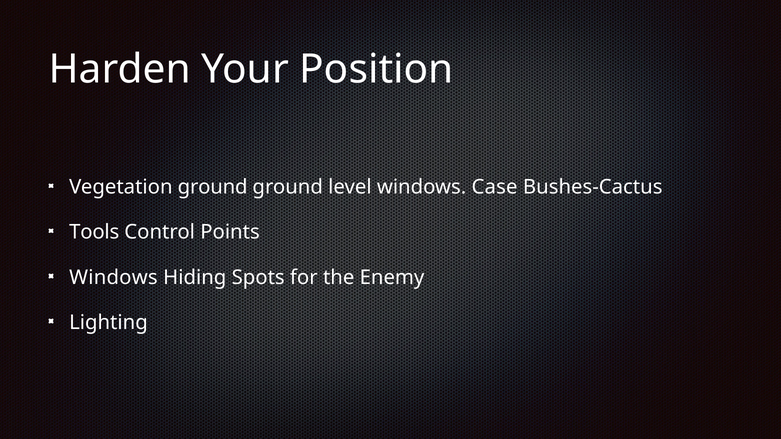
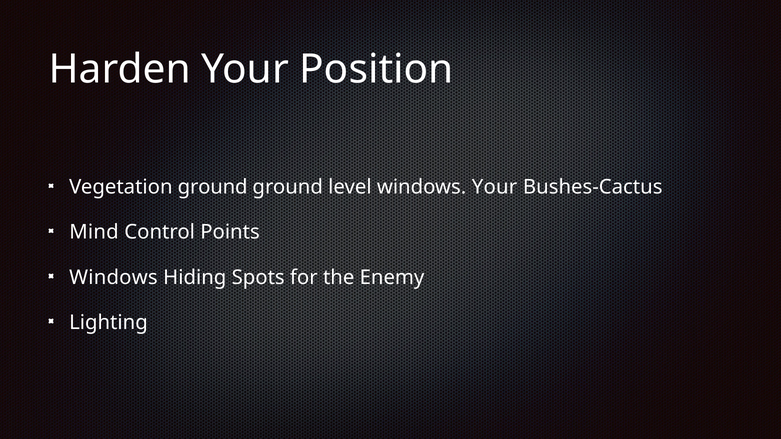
windows Case: Case -> Your
Tools: Tools -> Mind
